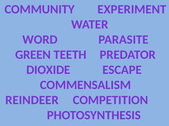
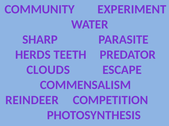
WORD: WORD -> SHARP
GREEN: GREEN -> HERDS
DIOXIDE: DIOXIDE -> CLOUDS
